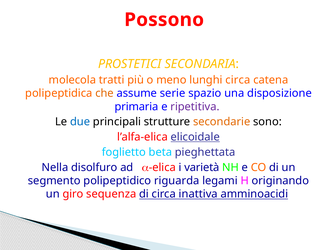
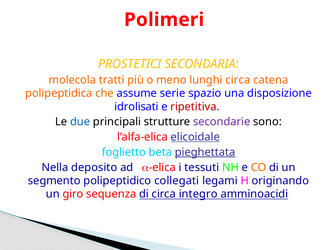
Possono: Possono -> Polimeri
primaria: primaria -> idrolisati
ripetitiva colour: purple -> red
secondarie colour: orange -> purple
pieghettata underline: none -> present
disolfuro: disolfuro -> deposito
varietà: varietà -> tessuti
riguarda: riguarda -> collegati
inattiva: inattiva -> integro
